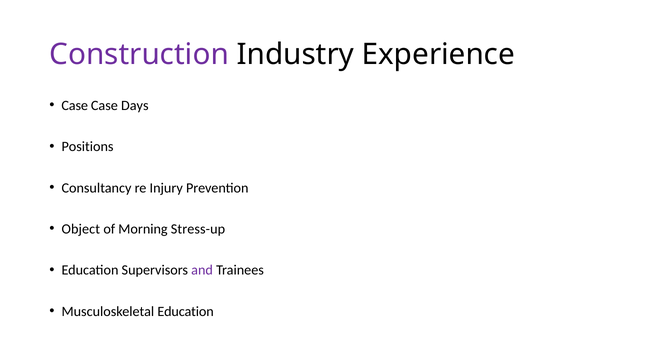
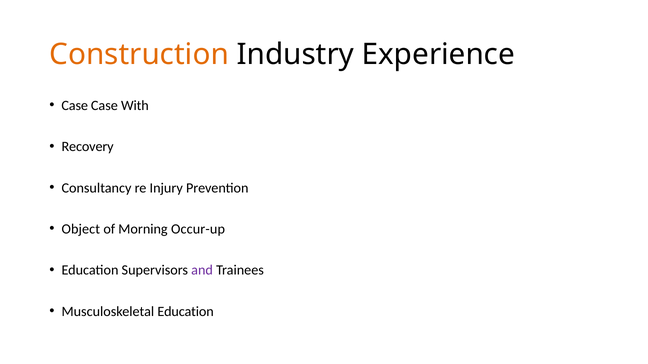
Construction colour: purple -> orange
Days: Days -> With
Positions: Positions -> Recovery
Stress-up: Stress-up -> Occur-up
